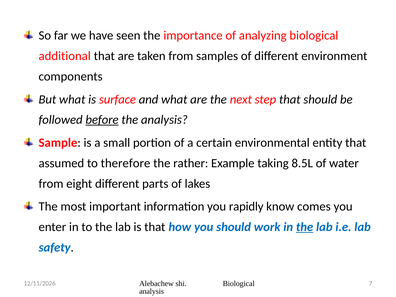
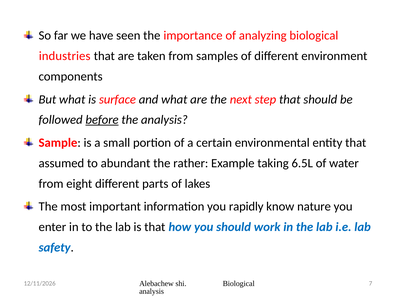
additional: additional -> industries
therefore: therefore -> abundant
8.5L: 8.5L -> 6.5L
comes: comes -> nature
the at (305, 227) underline: present -> none
